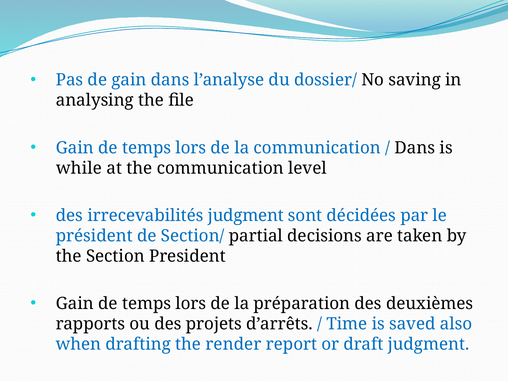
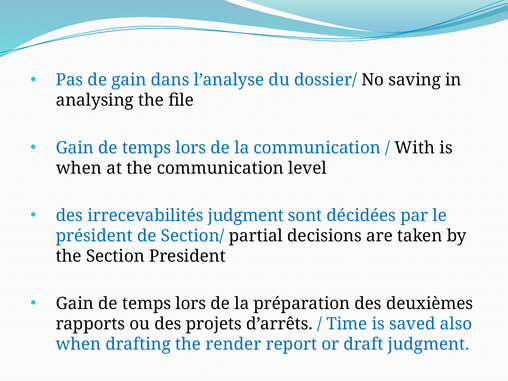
Dans at (415, 148): Dans -> With
while at (79, 168): while -> when
